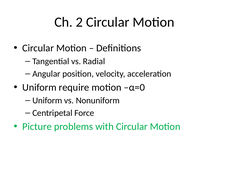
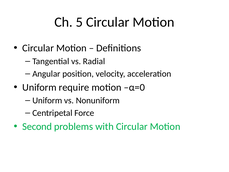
2: 2 -> 5
Picture: Picture -> Second
